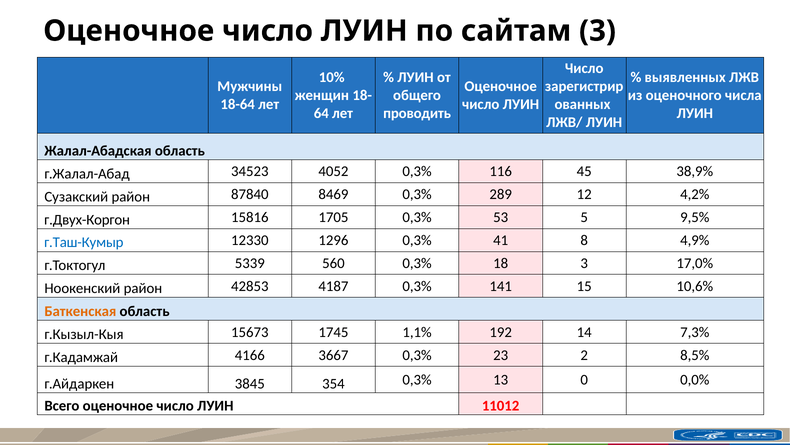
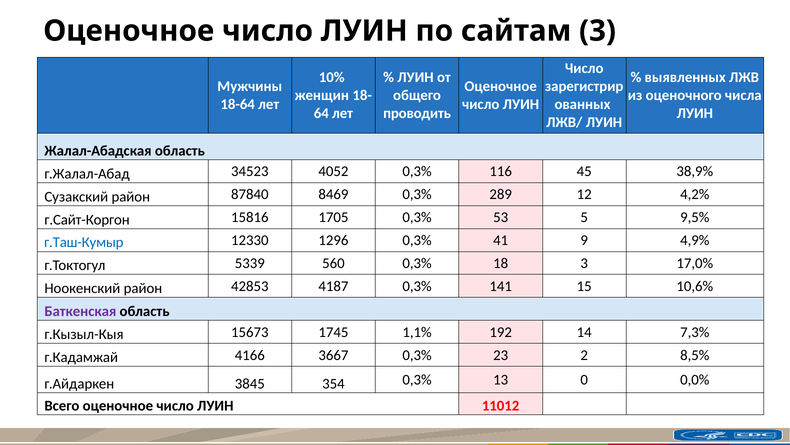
г.Двух-Коргон: г.Двух-Коргон -> г.Сайт-Коргон
8: 8 -> 9
Баткенская colour: orange -> purple
